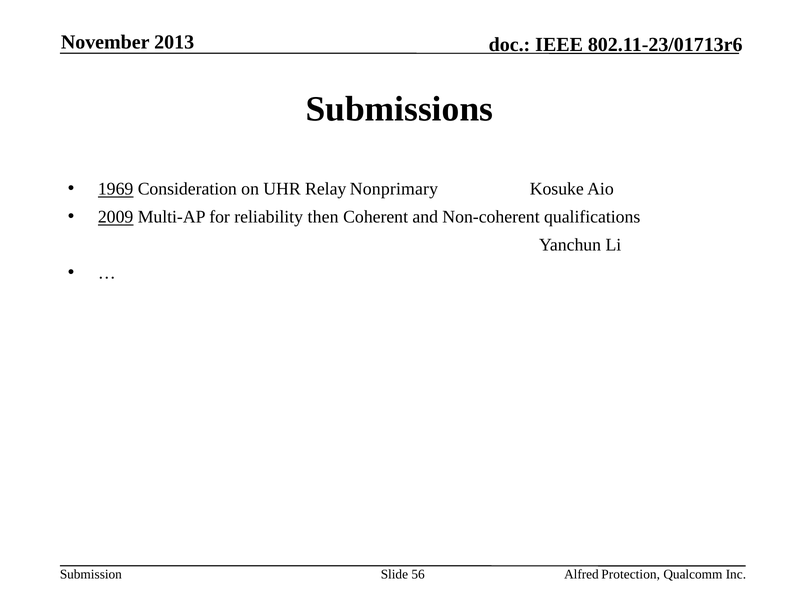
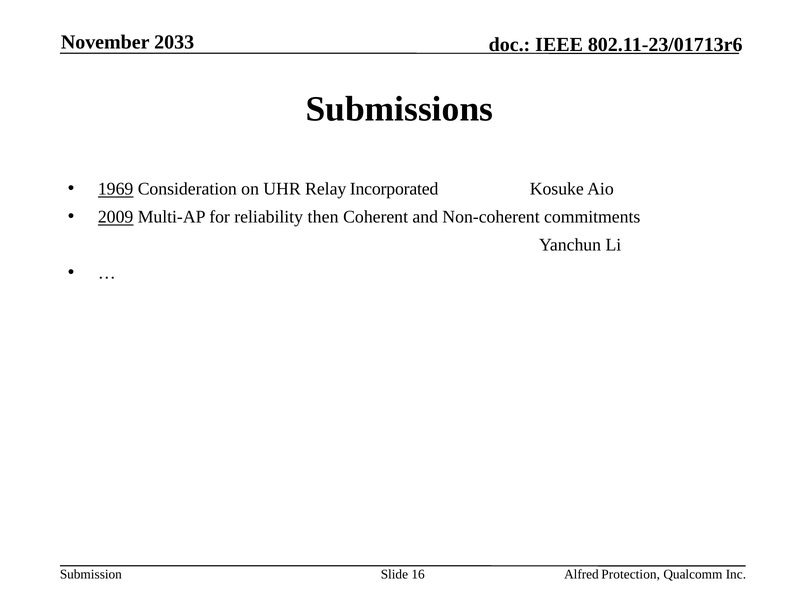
2013: 2013 -> 2033
Nonprimary: Nonprimary -> Incorporated
qualifications: qualifications -> commitments
56: 56 -> 16
